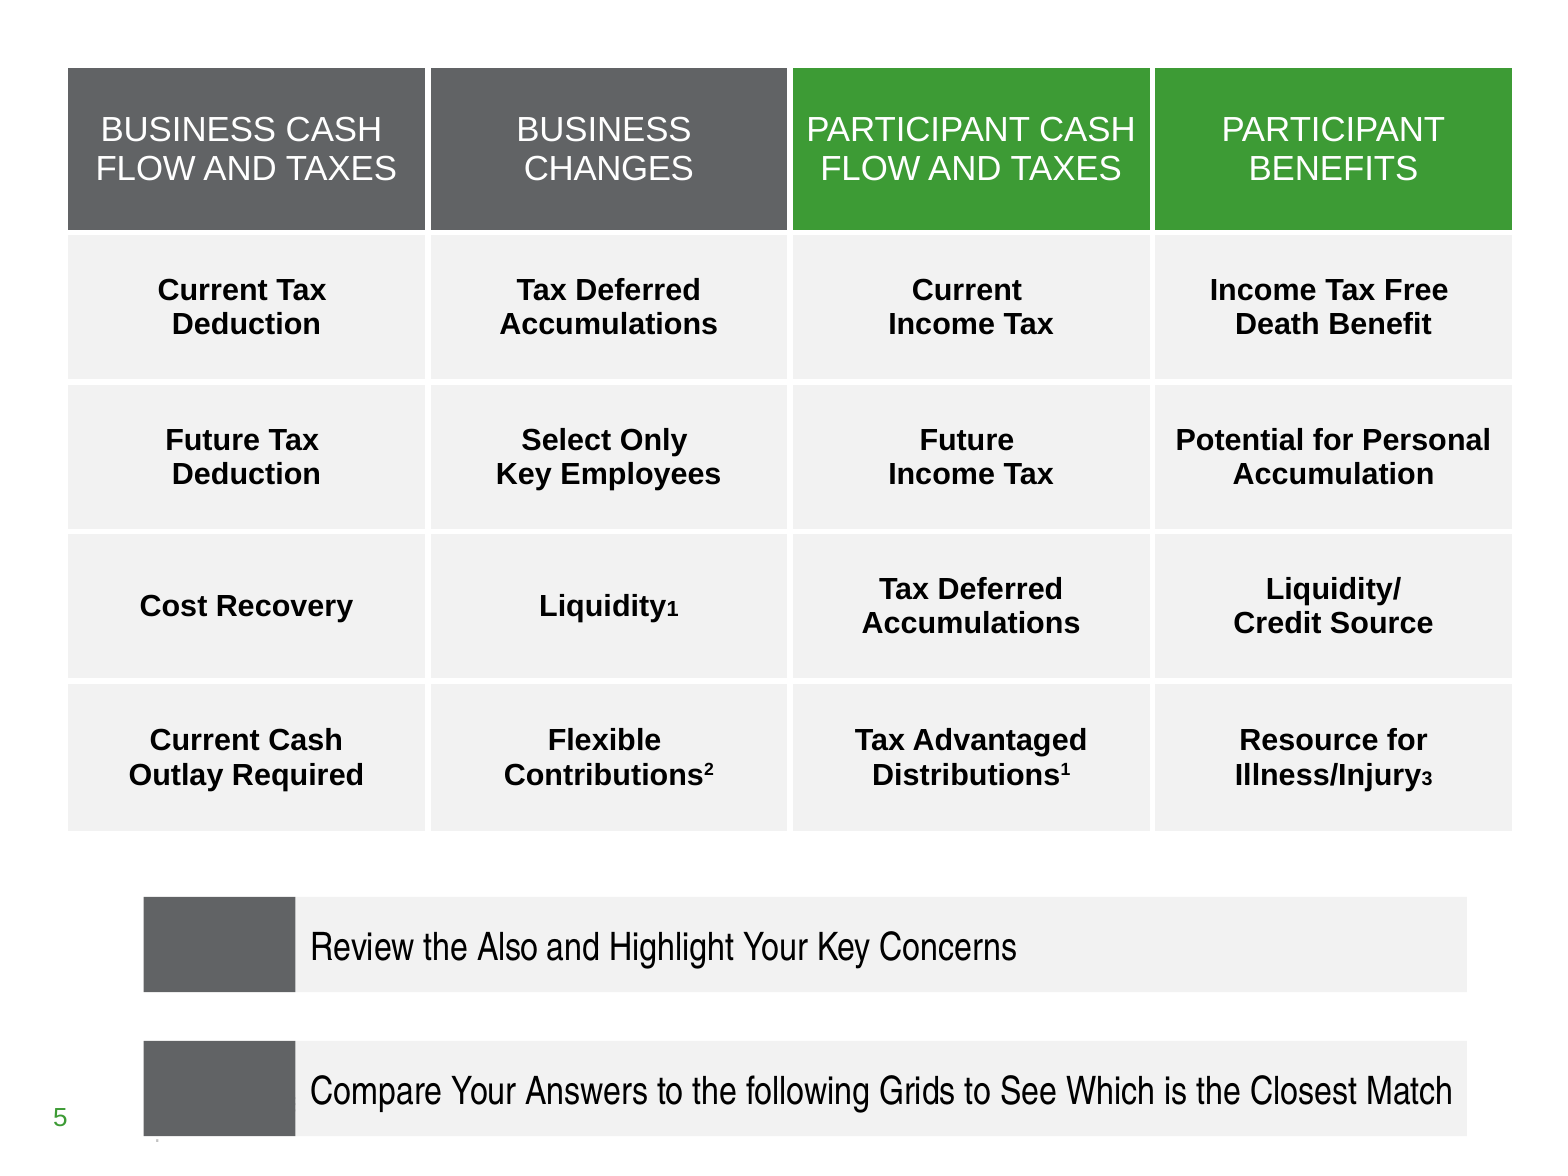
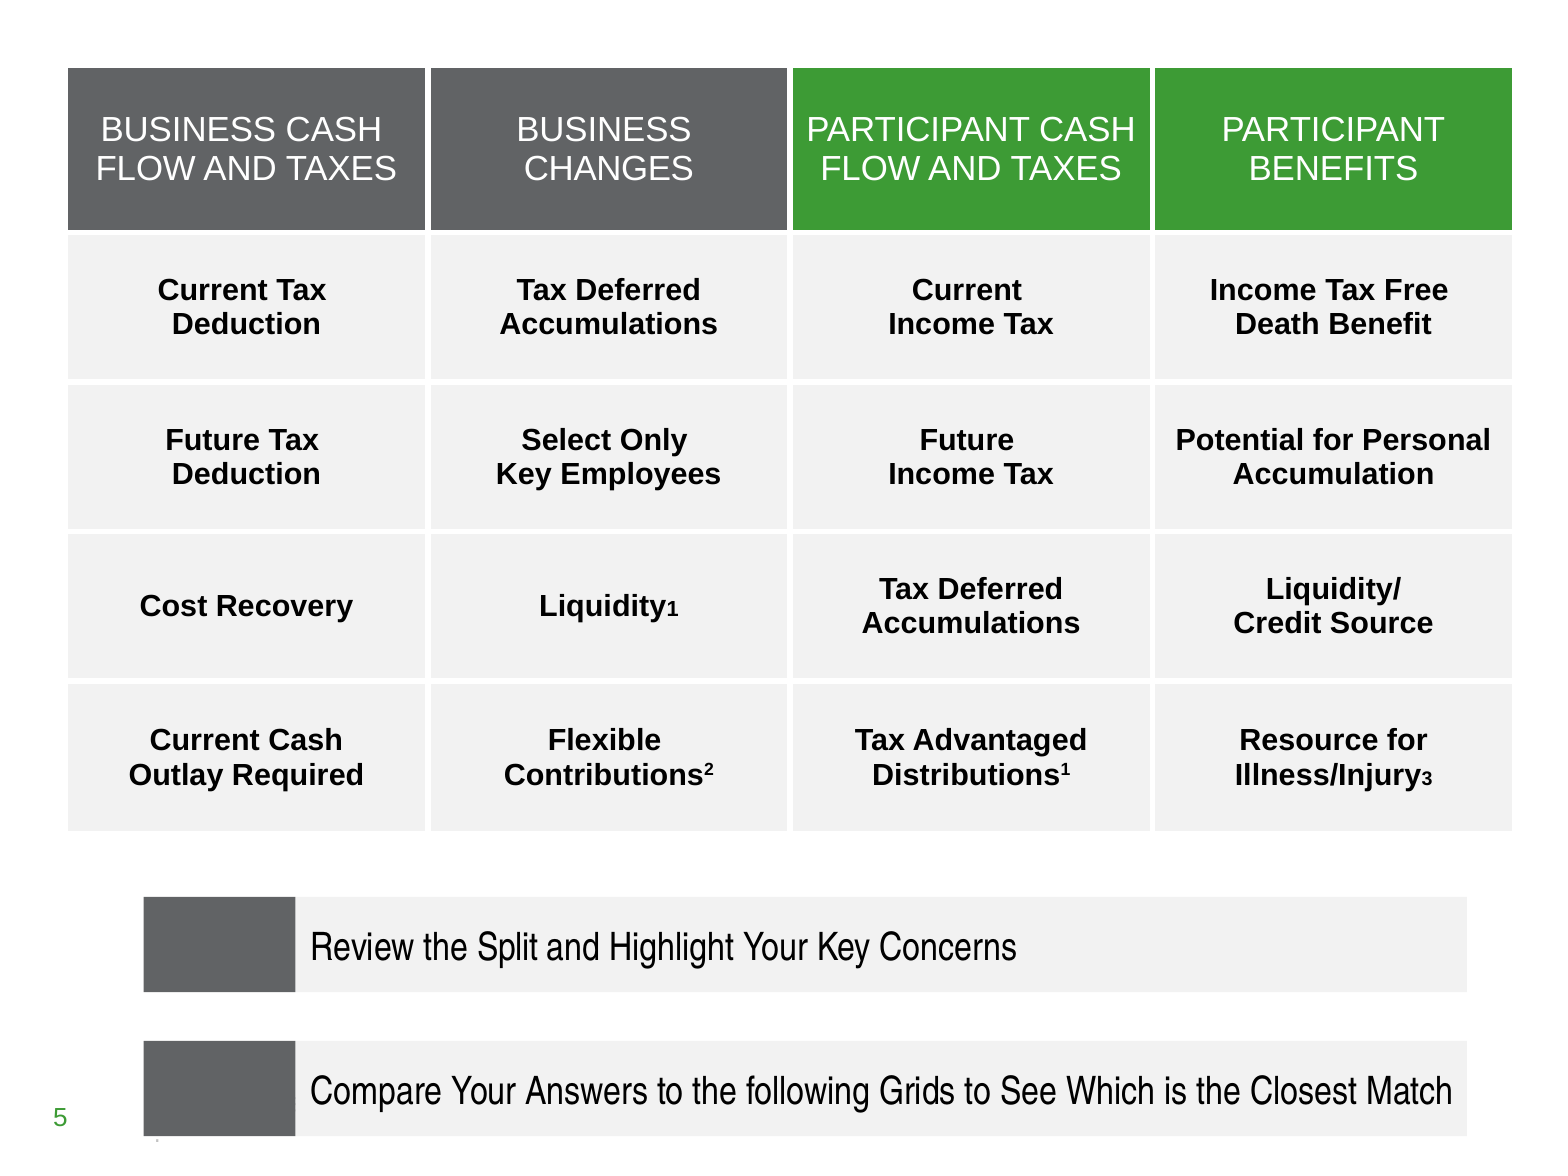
Also: Also -> Split
